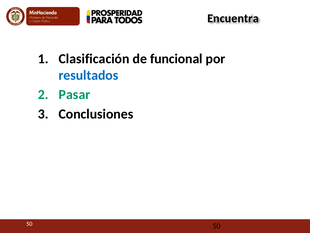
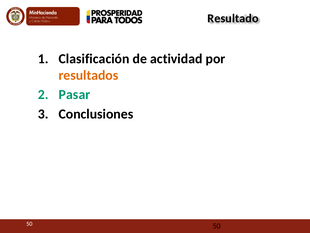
Encuentra: Encuentra -> Resultado
funcional: funcional -> actividad
resultados colour: blue -> orange
